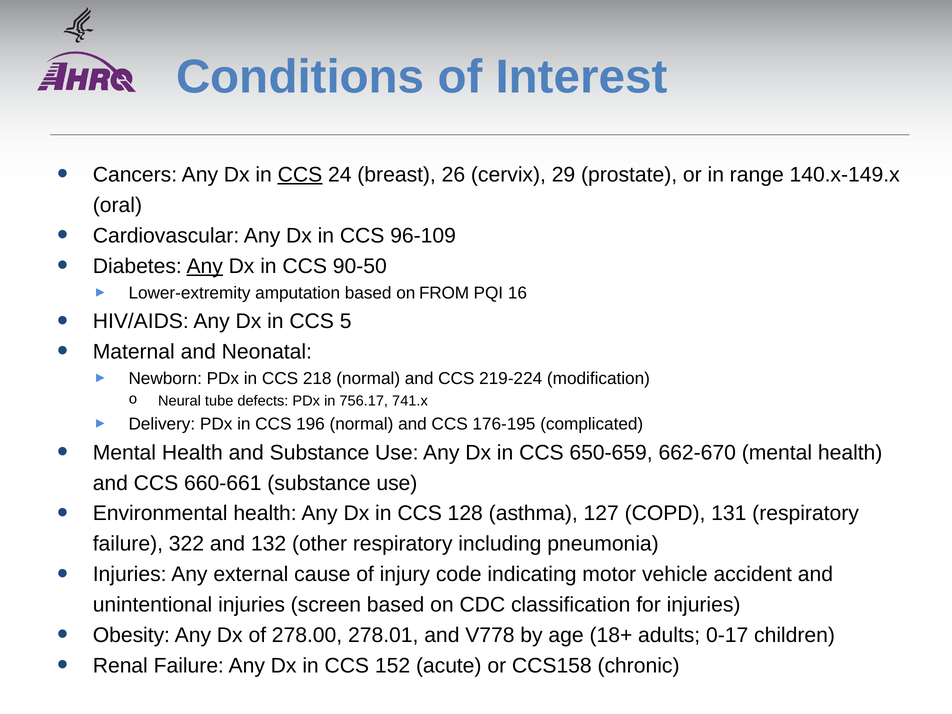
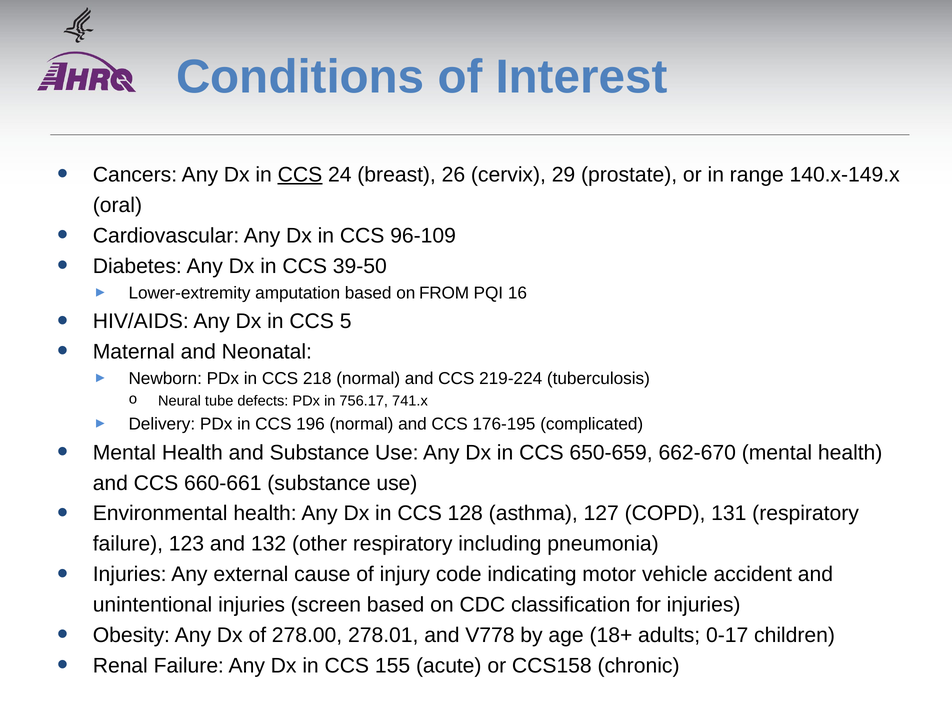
Any at (205, 266) underline: present -> none
90-50: 90-50 -> 39-50
modification: modification -> tuberculosis
322: 322 -> 123
152: 152 -> 155
